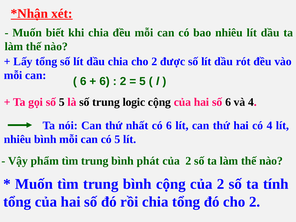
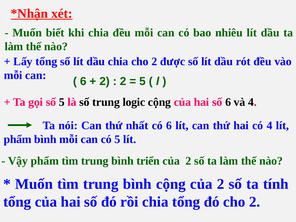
6 at (105, 81): 6 -> 2
nhiêu at (18, 139): nhiêu -> phẩm
phát: phát -> triển
